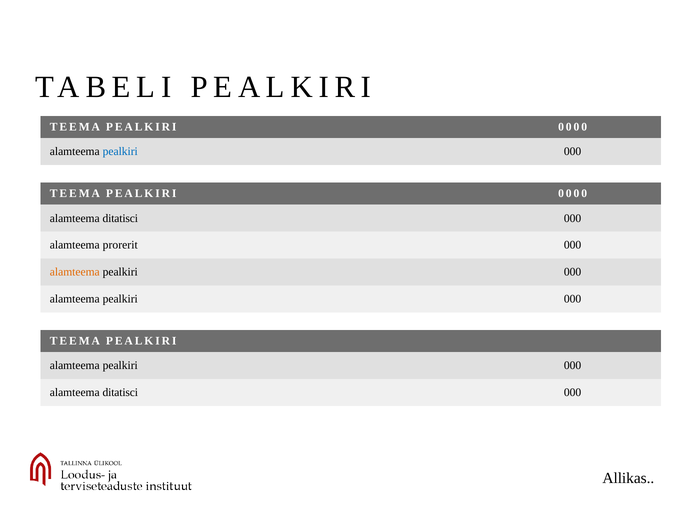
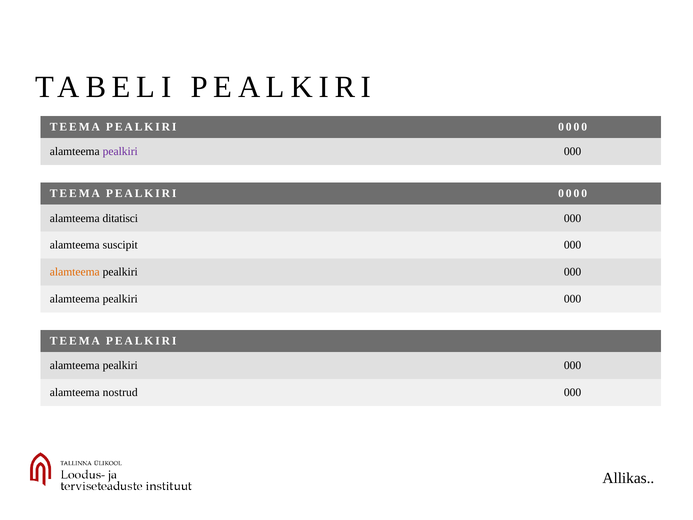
pealkiri at (120, 151) colour: blue -> purple
prorerit: prorerit -> suscipit
ditatisci at (120, 392): ditatisci -> nostrud
